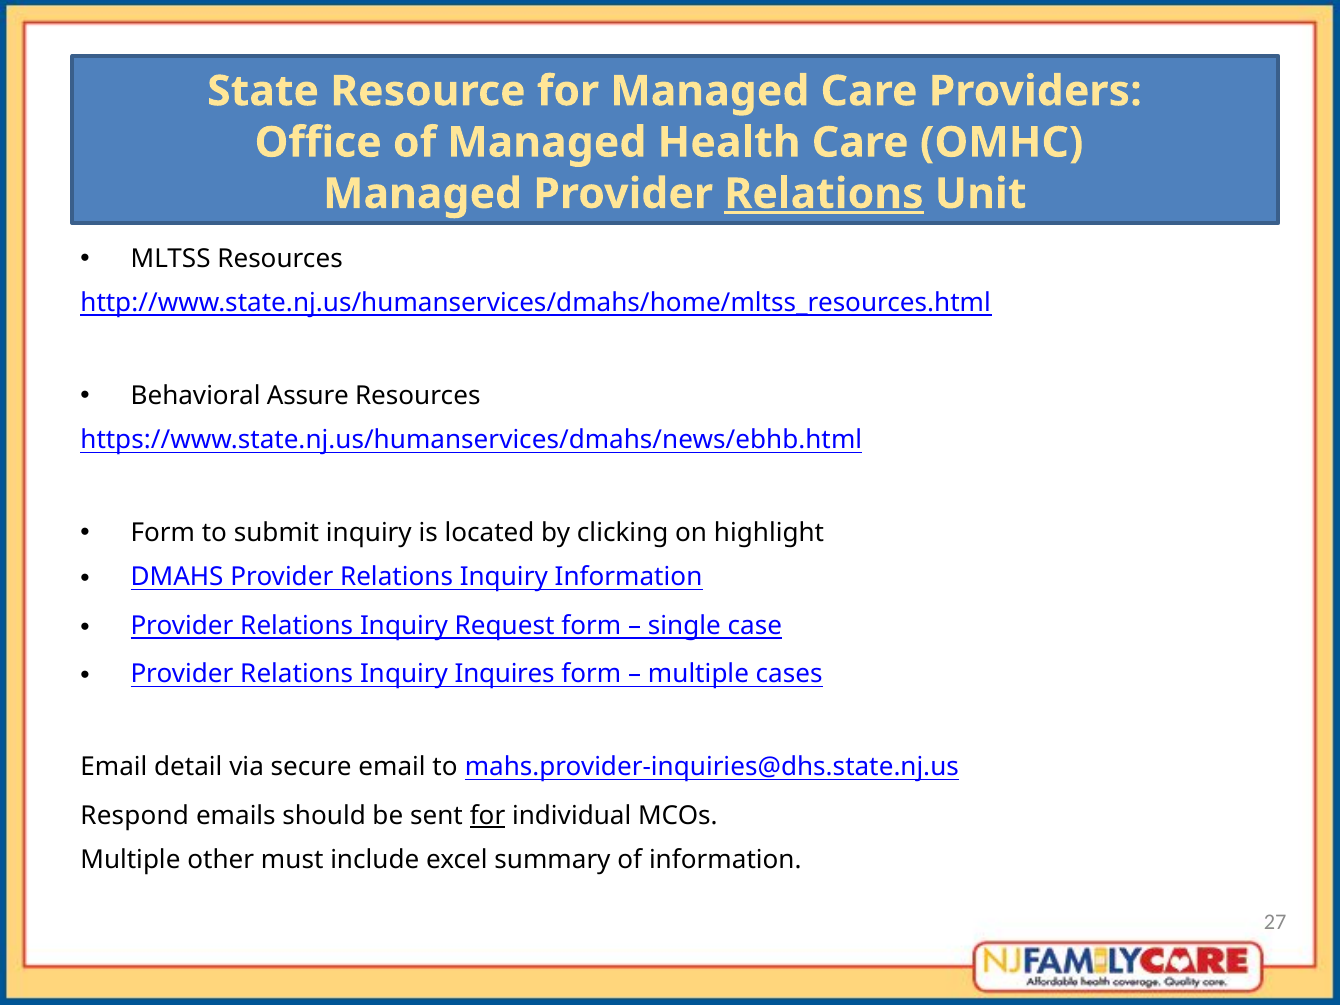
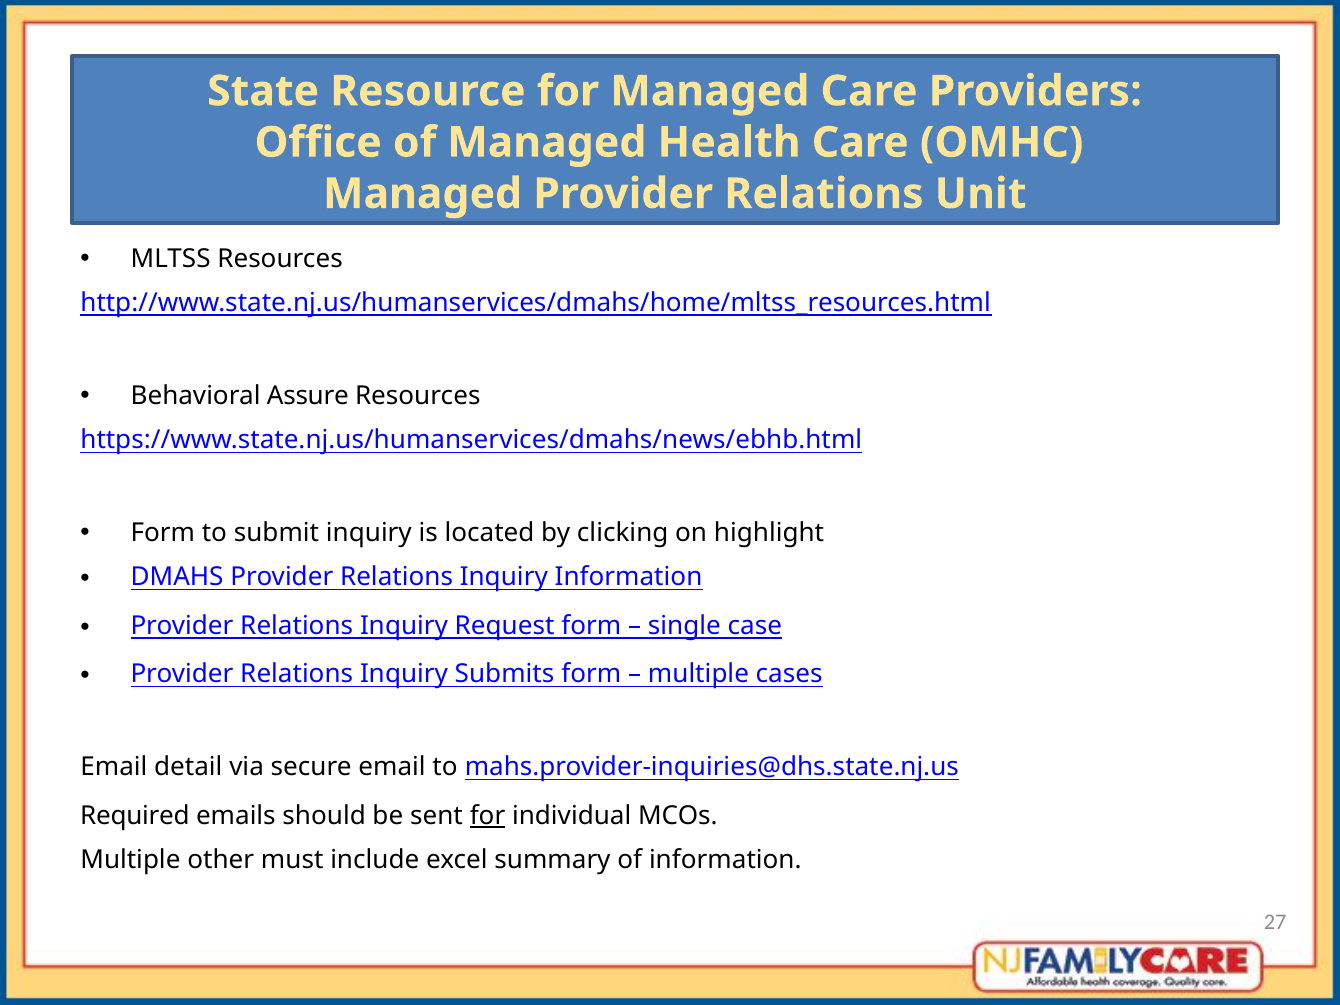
Relations at (824, 194) underline: present -> none
Inquires: Inquires -> Submits
Respond: Respond -> Required
